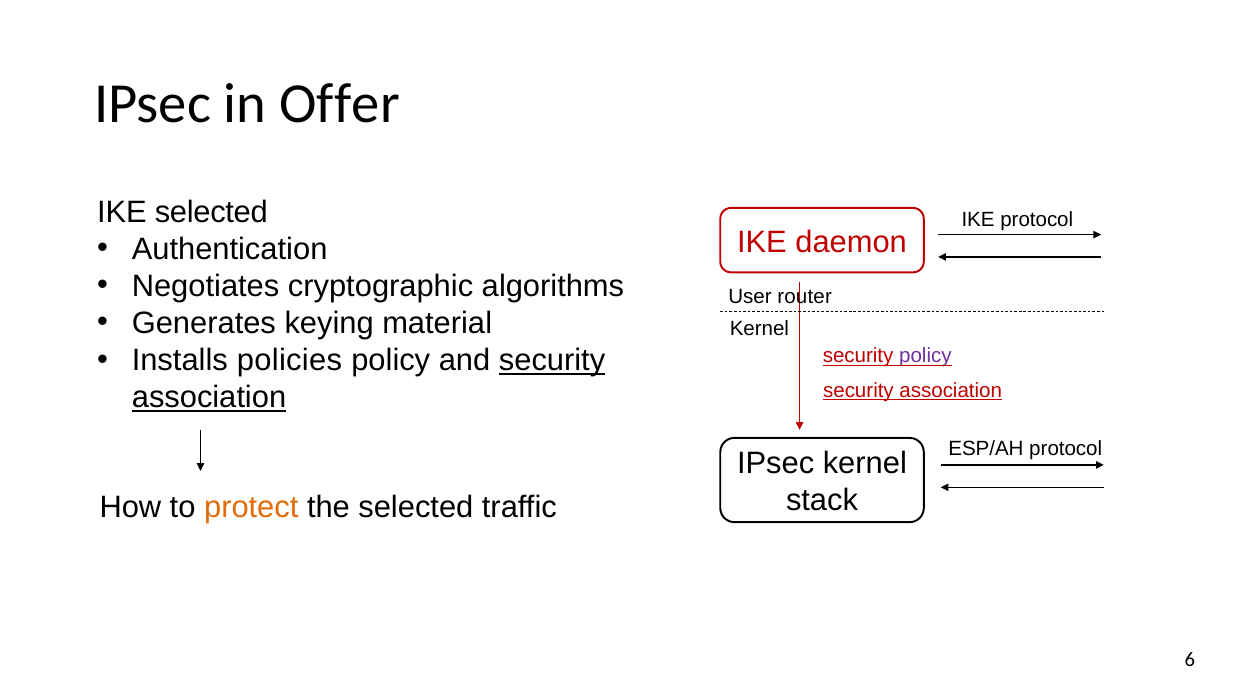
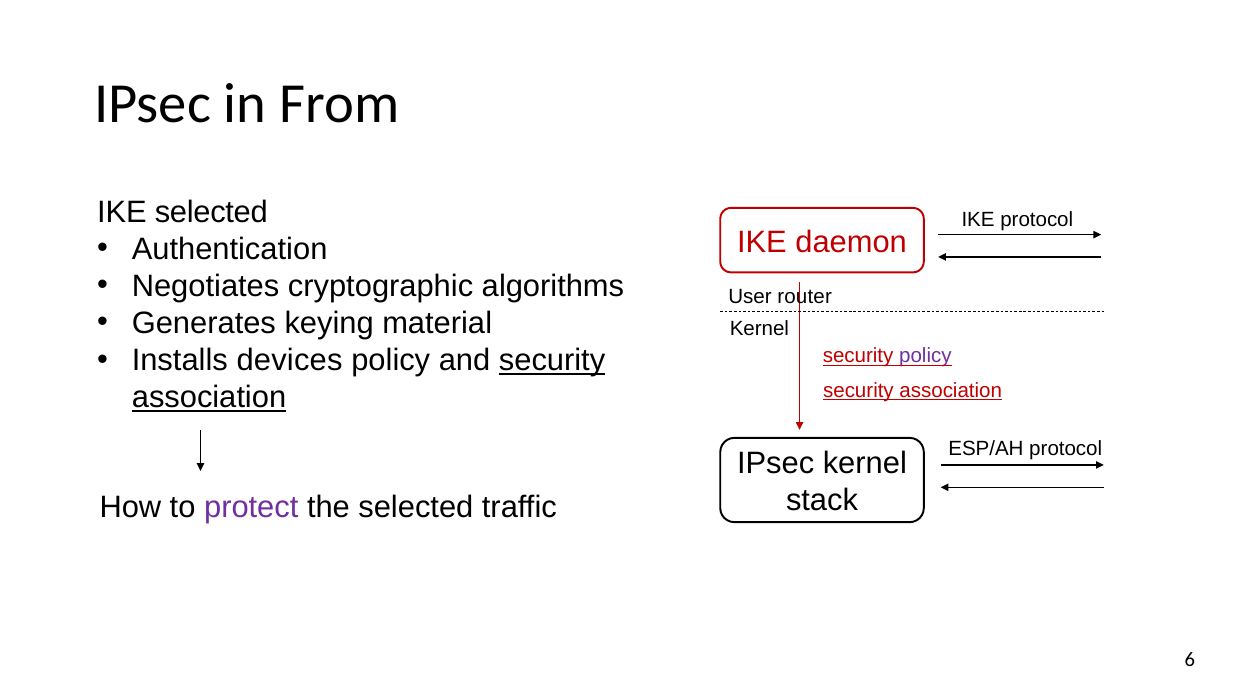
Offer: Offer -> From
policies: policies -> devices
protect colour: orange -> purple
